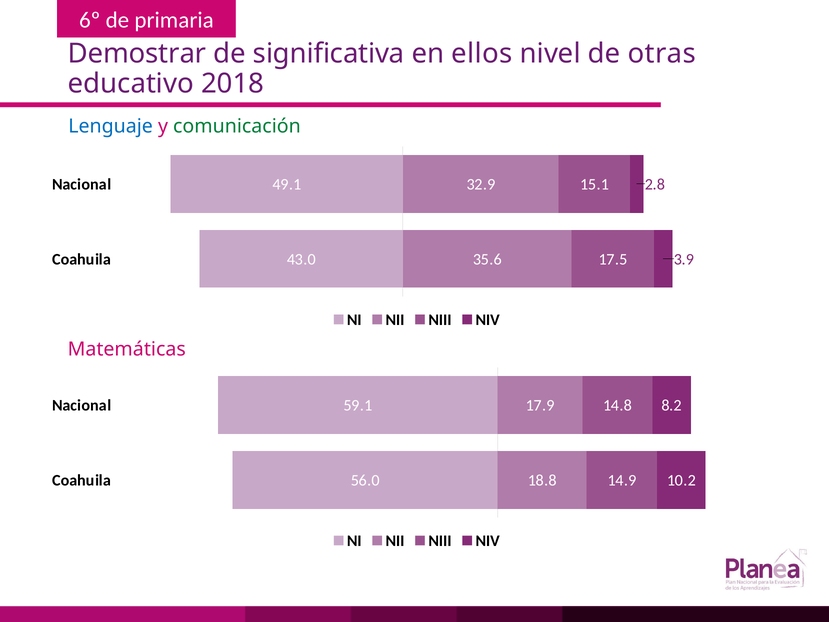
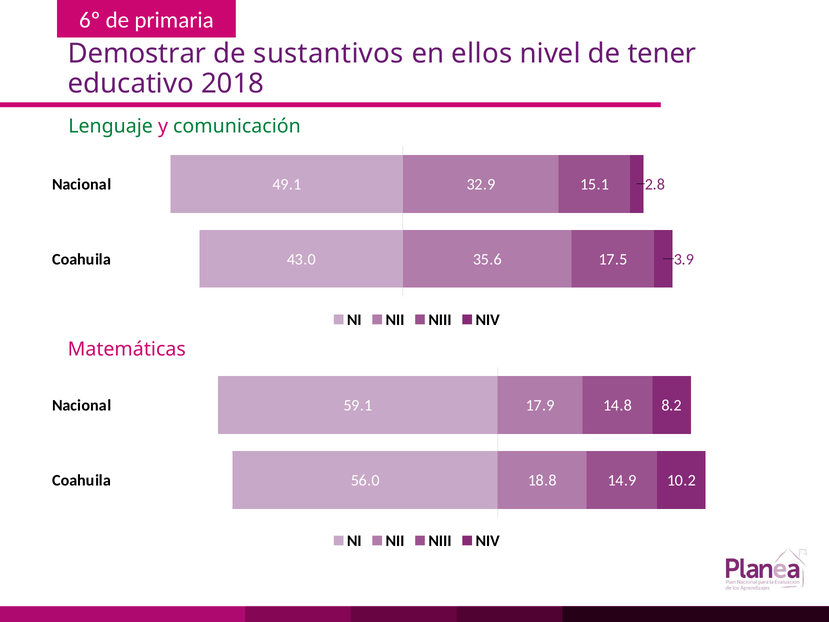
significativa: significativa -> sustantivos
otras: otras -> tener
Lenguaje colour: blue -> green
